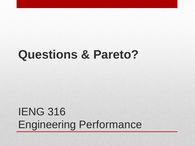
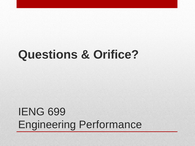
Pareto: Pareto -> Orifice
316: 316 -> 699
